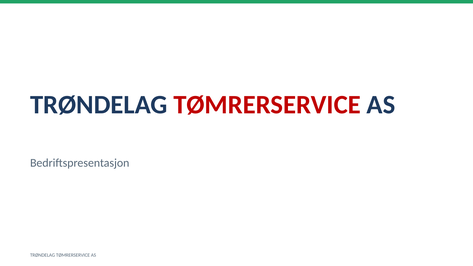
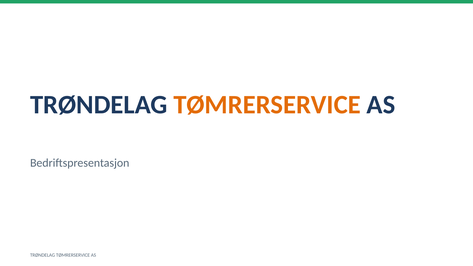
TØMRERSERVICE at (267, 105) colour: red -> orange
